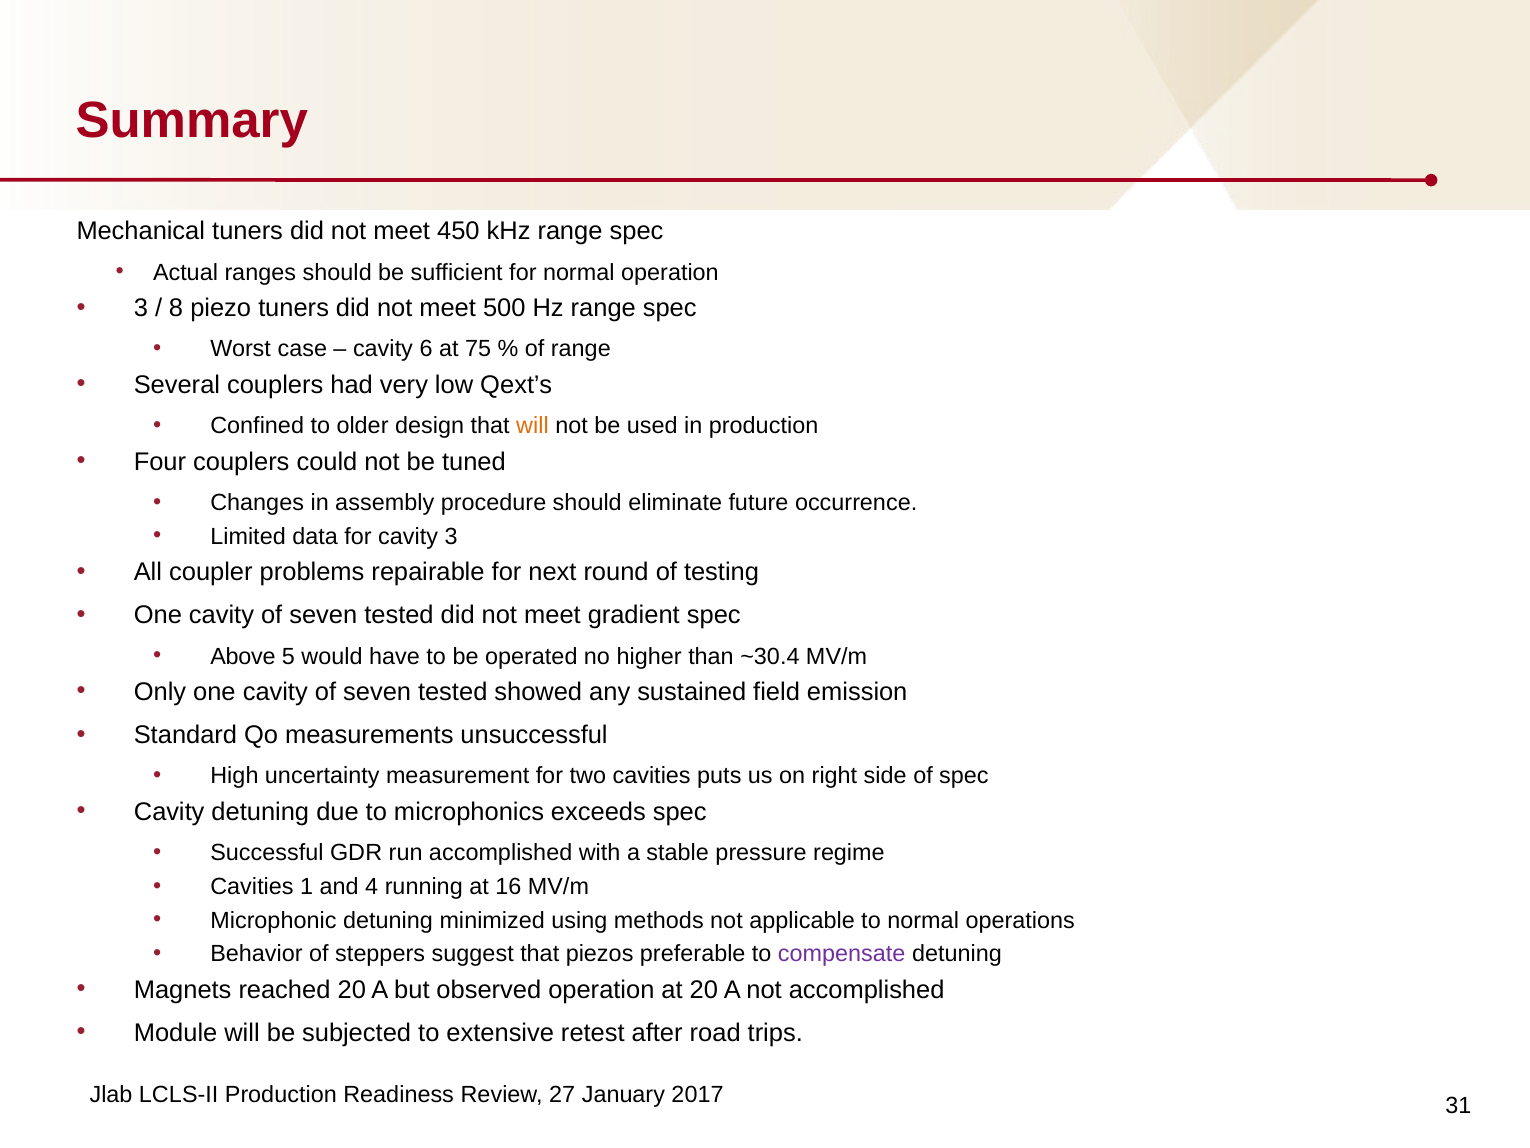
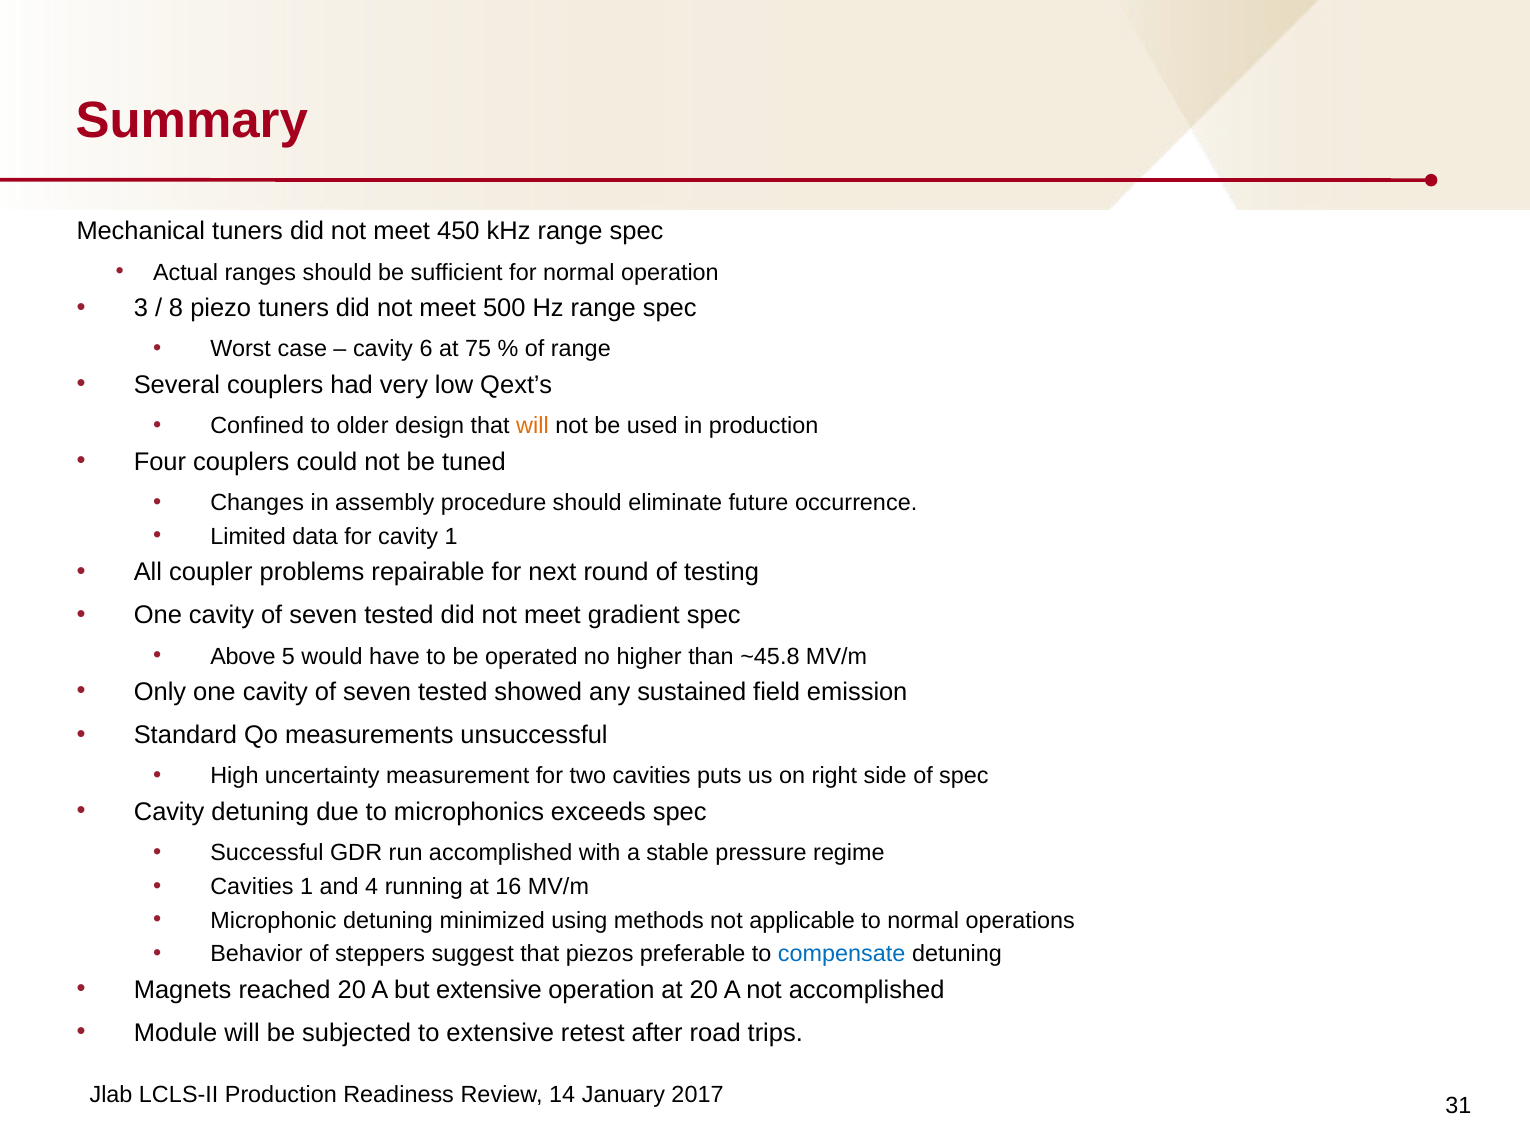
cavity 3: 3 -> 1
~30.4: ~30.4 -> ~45.8
compensate colour: purple -> blue
but observed: observed -> extensive
27: 27 -> 14
